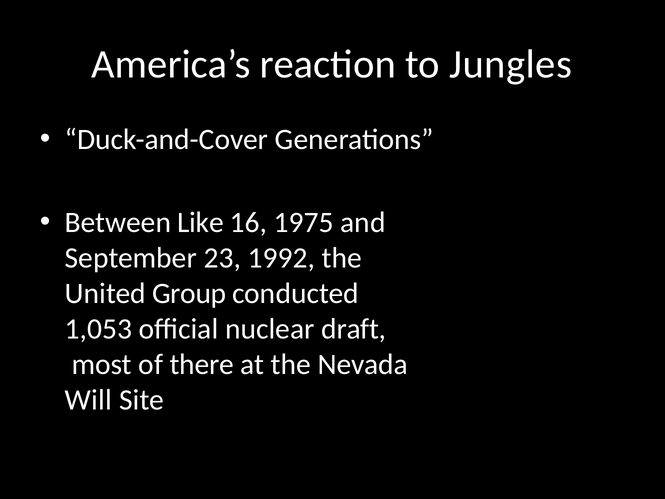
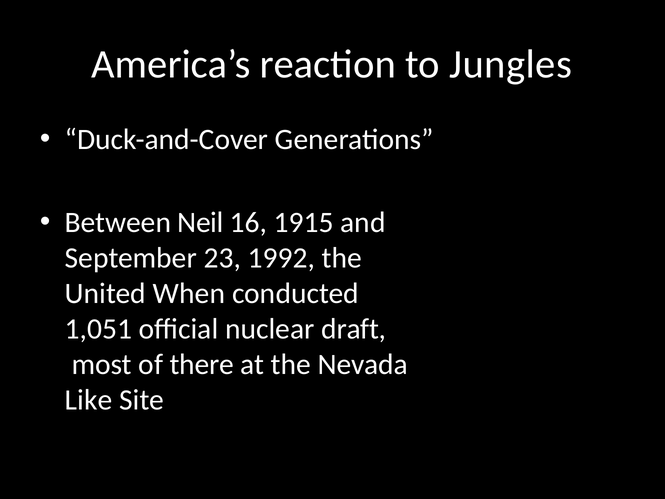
Like: Like -> Neil
1975: 1975 -> 1915
Group: Group -> When
1,053: 1,053 -> 1,051
Will: Will -> Like
